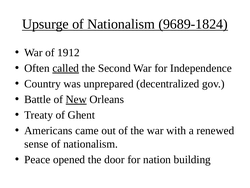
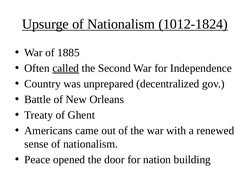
9689-1824: 9689-1824 -> 1012-1824
1912: 1912 -> 1885
New underline: present -> none
